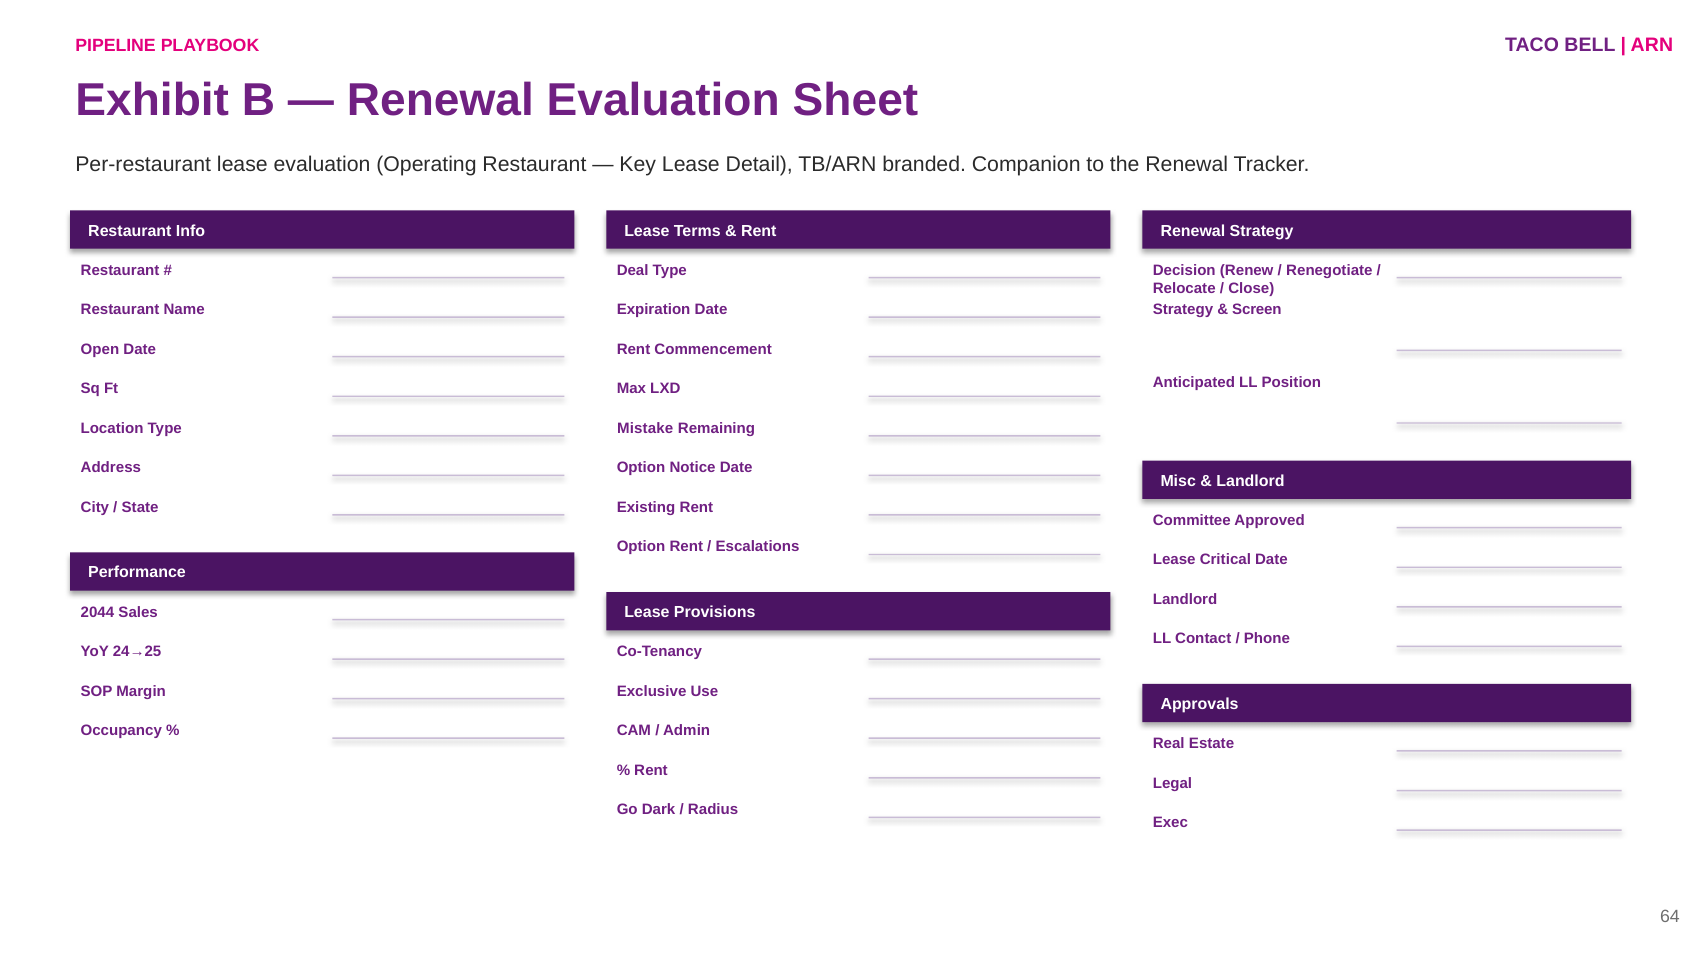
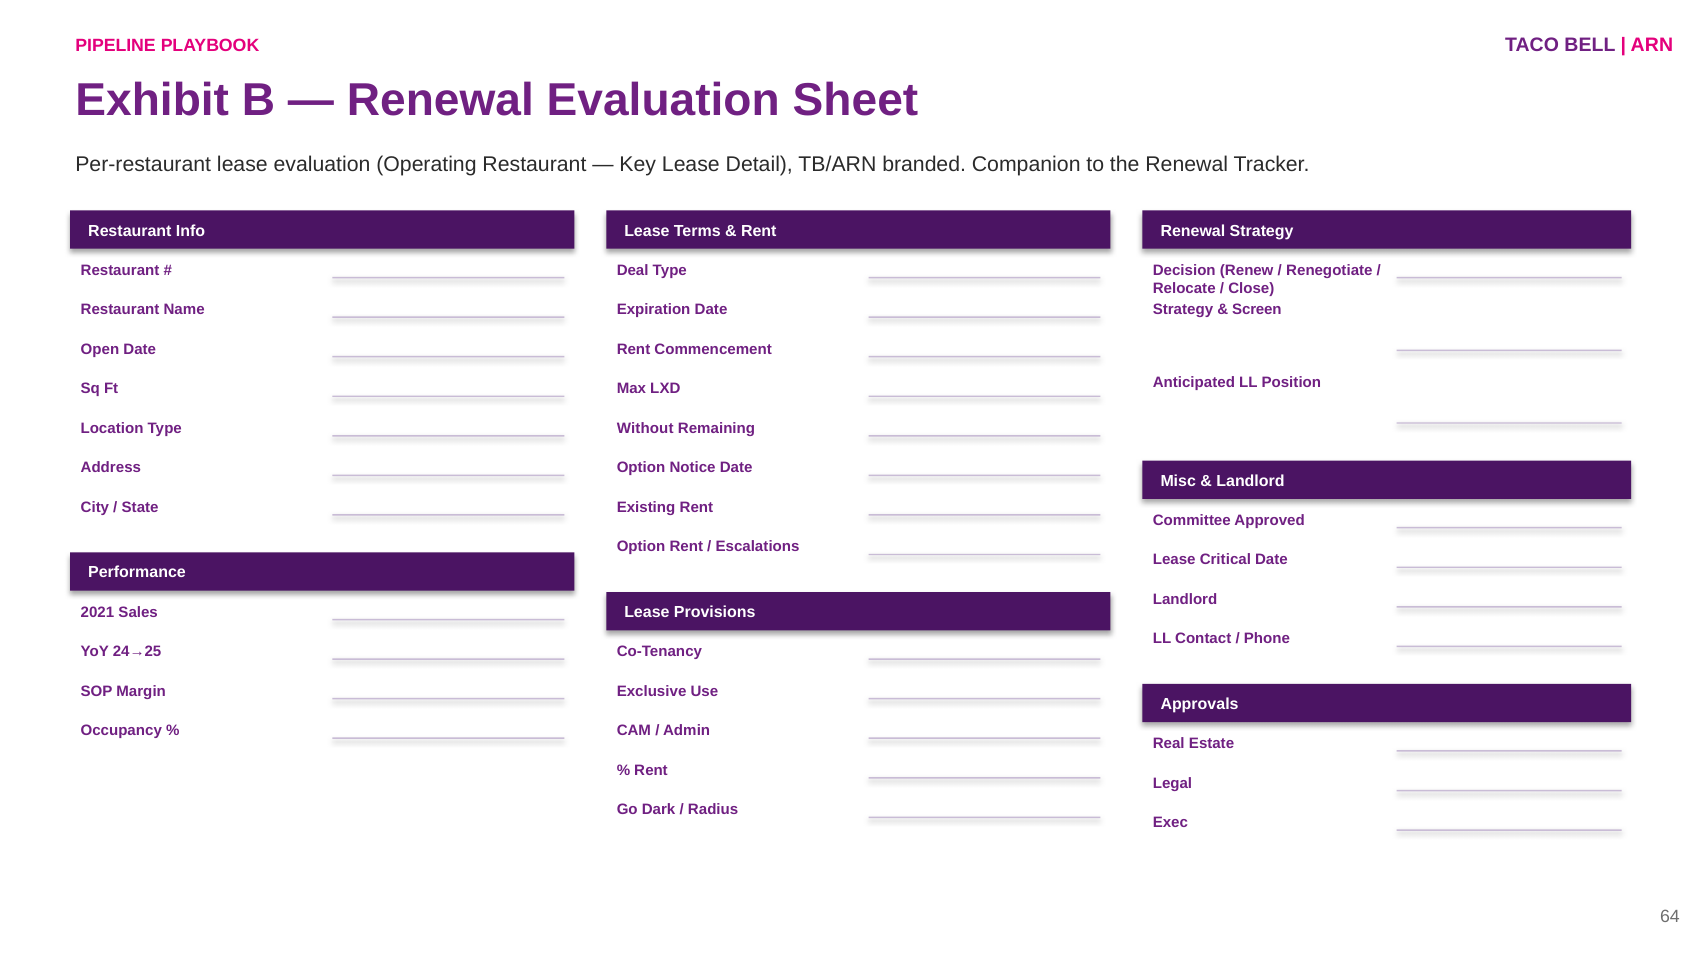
Mistake: Mistake -> Without
2044: 2044 -> 2021
